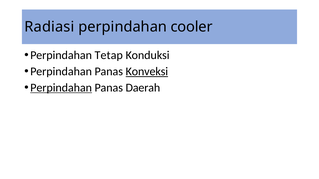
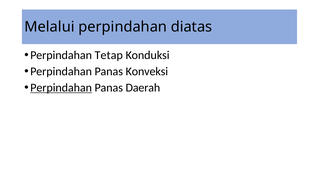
Radiasi: Radiasi -> Melalui
cooler: cooler -> diatas
Konveksi underline: present -> none
